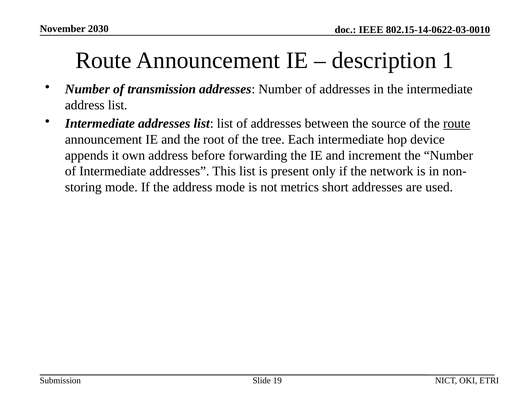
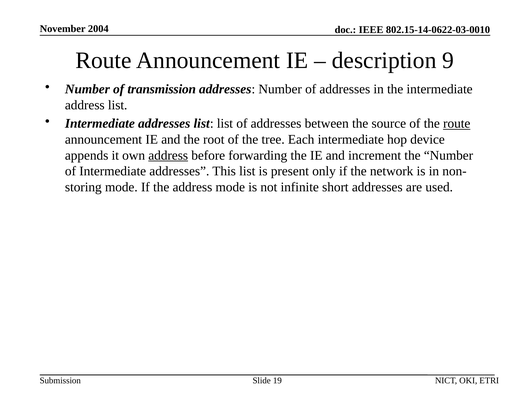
2030: 2030 -> 2004
1: 1 -> 9
address at (168, 156) underline: none -> present
metrics: metrics -> infinite
